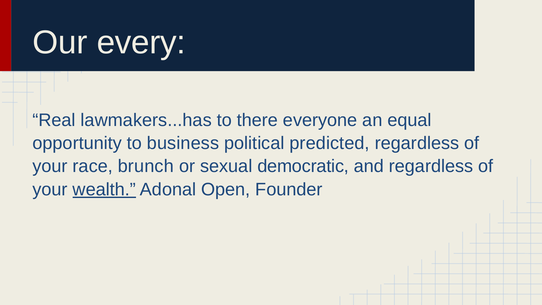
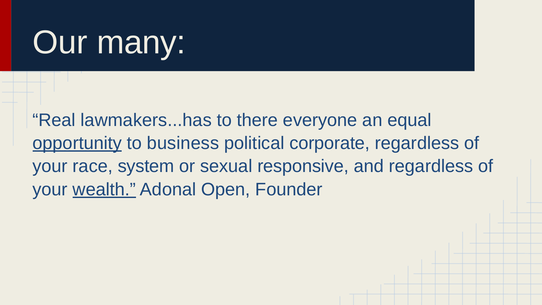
every: every -> many
opportunity underline: none -> present
predicted: predicted -> corporate
brunch: brunch -> system
democratic: democratic -> responsive
